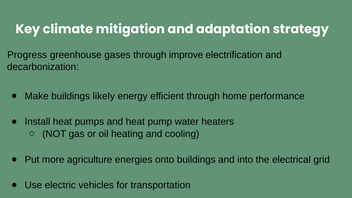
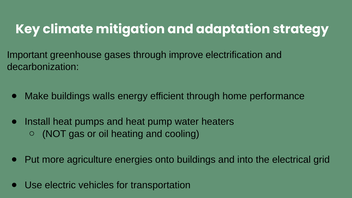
Progress: Progress -> Important
likely: likely -> walls
